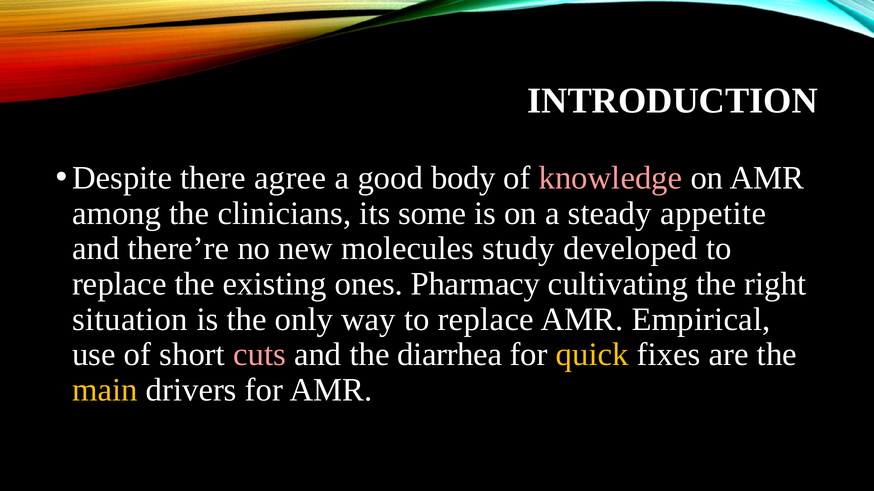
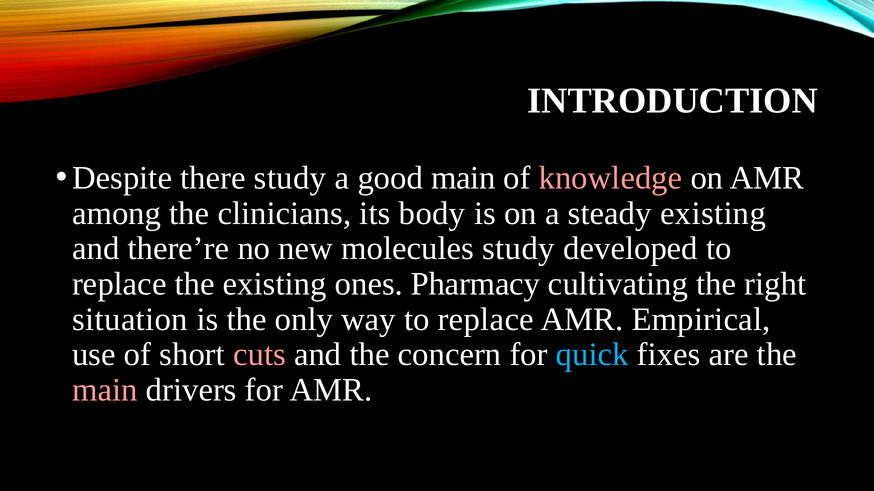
there agree: agree -> study
good body: body -> main
some: some -> body
steady appetite: appetite -> existing
diarrhea: diarrhea -> concern
quick colour: yellow -> light blue
main at (105, 391) colour: yellow -> pink
